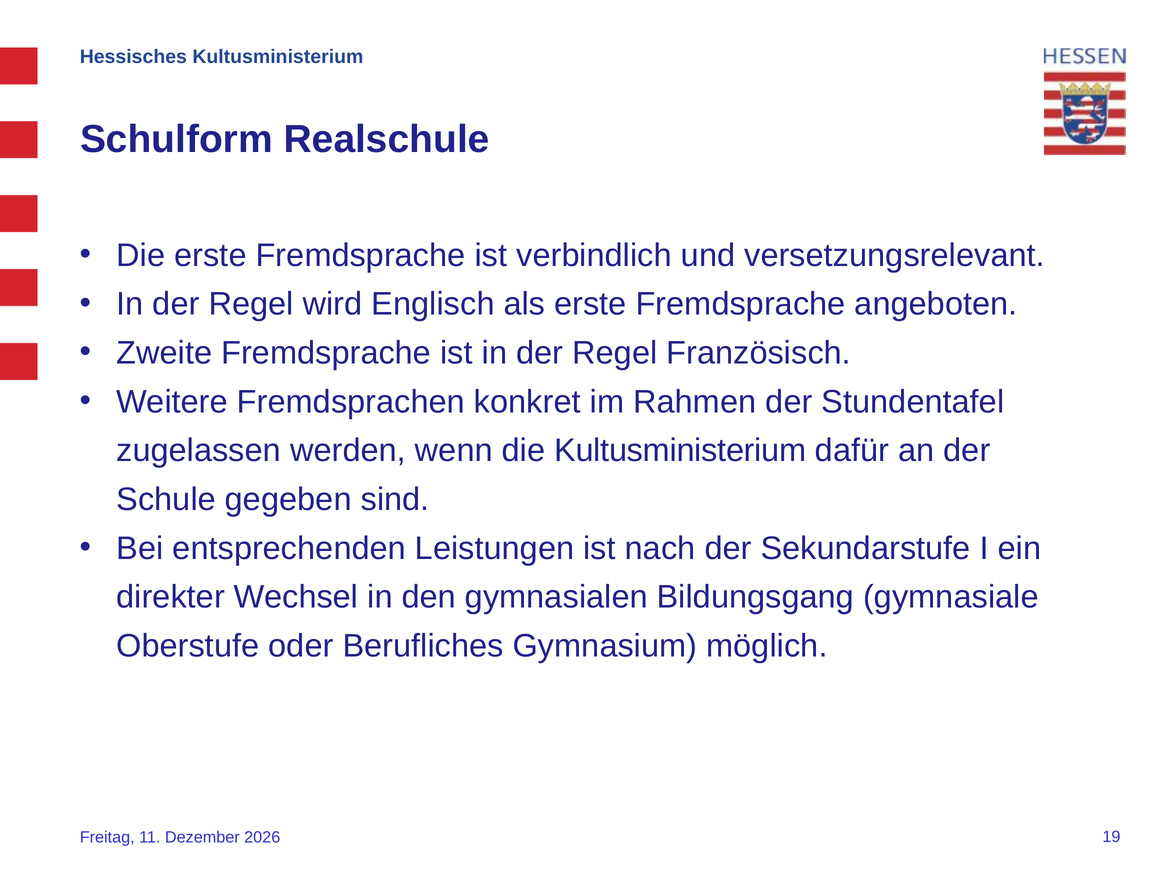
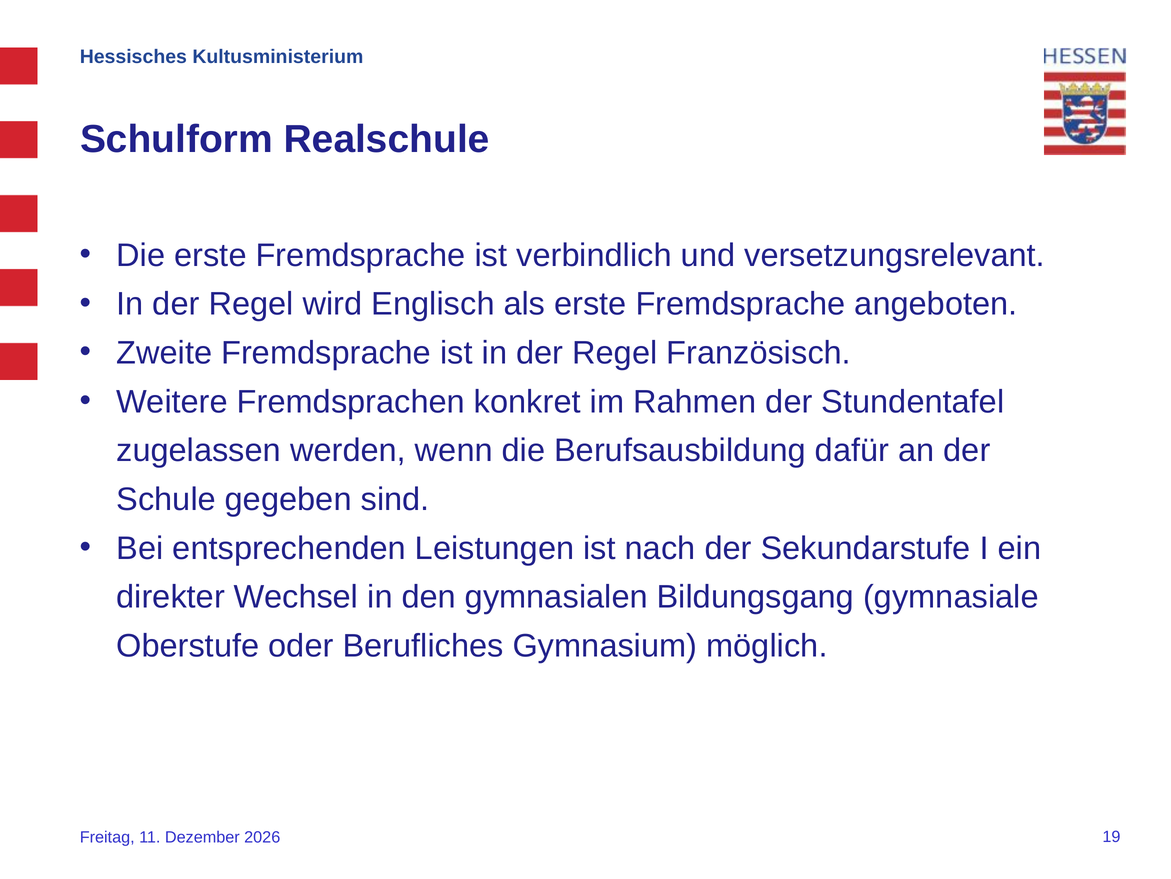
die Kultusministerium: Kultusministerium -> Berufsausbildung
